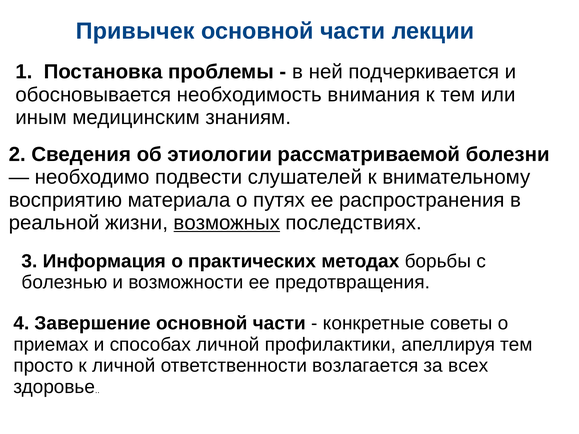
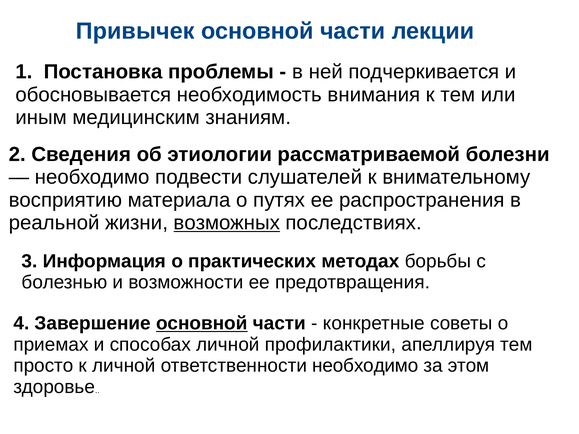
основной at (202, 323) underline: none -> present
ответственности возлагается: возлагается -> необходимо
всех: всех -> этом
